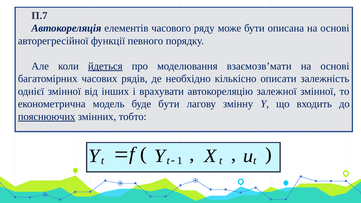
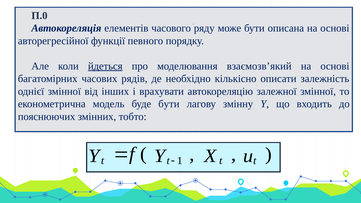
П.7: П.7 -> П.0
взаємозв’мати: взаємозв’мати -> взаємозв’який
пояснюючих underline: present -> none
